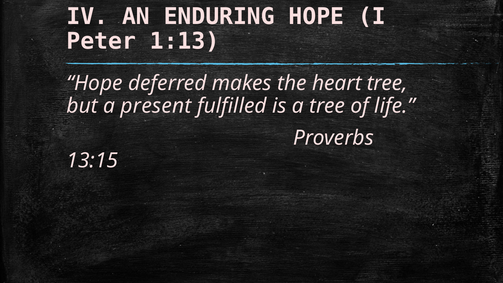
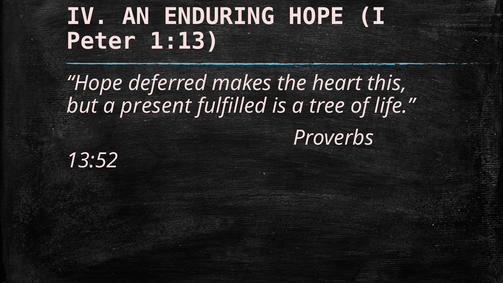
heart tree: tree -> this
13:15: 13:15 -> 13:52
